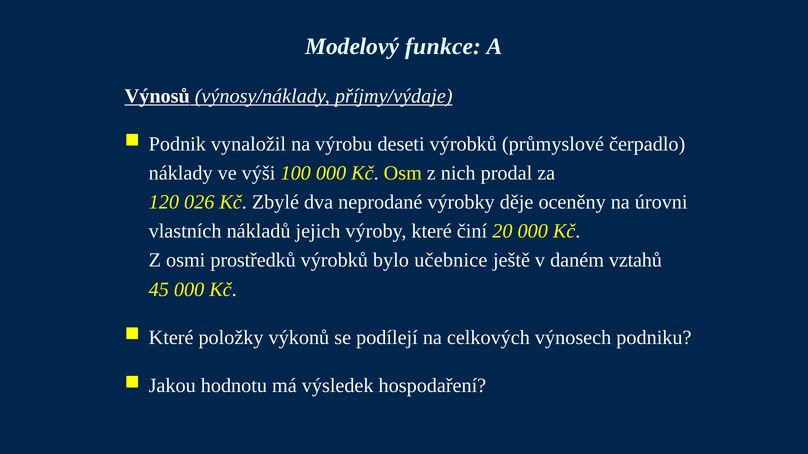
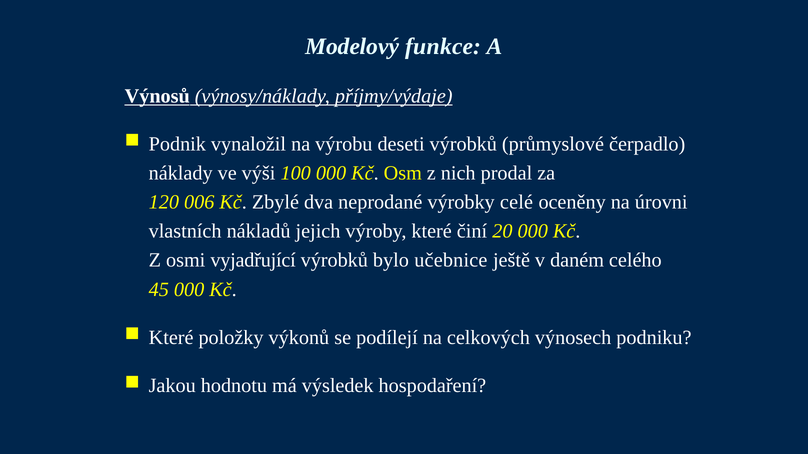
026: 026 -> 006
děje: děje -> celé
prostředků: prostředků -> vyjadřující
vztahů: vztahů -> celého
